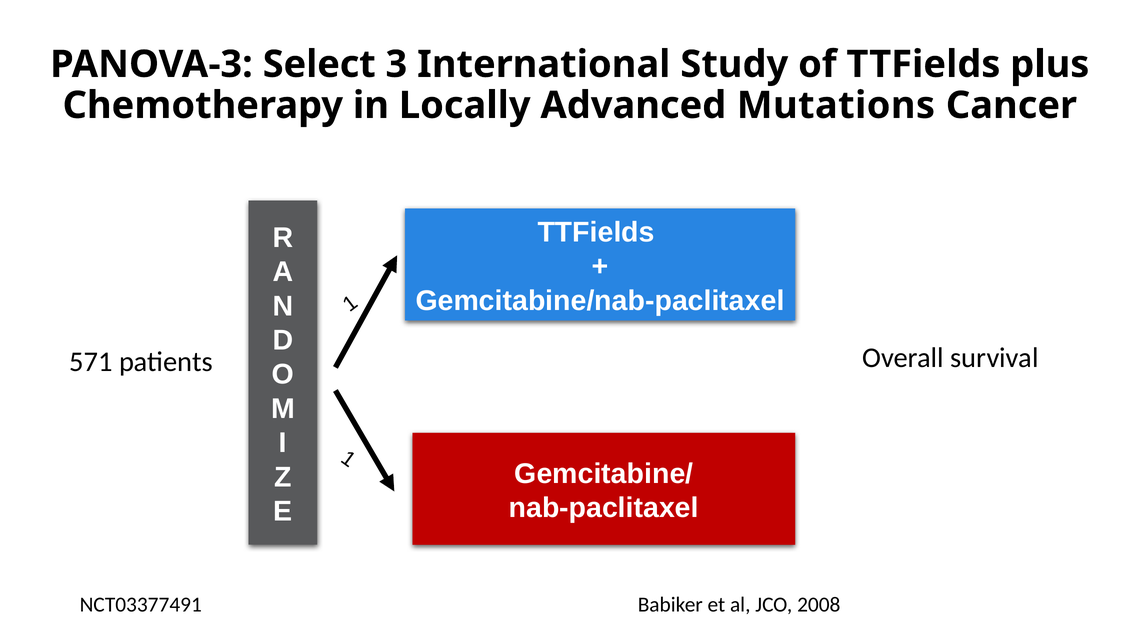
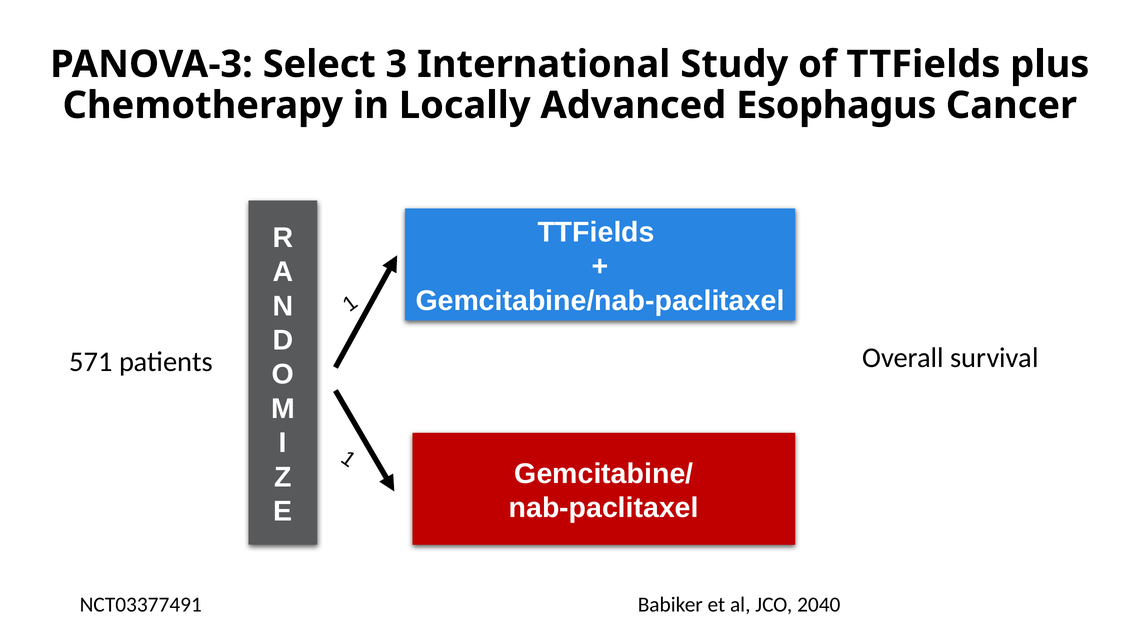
Mutations: Mutations -> Esophagus
2008: 2008 -> 2040
